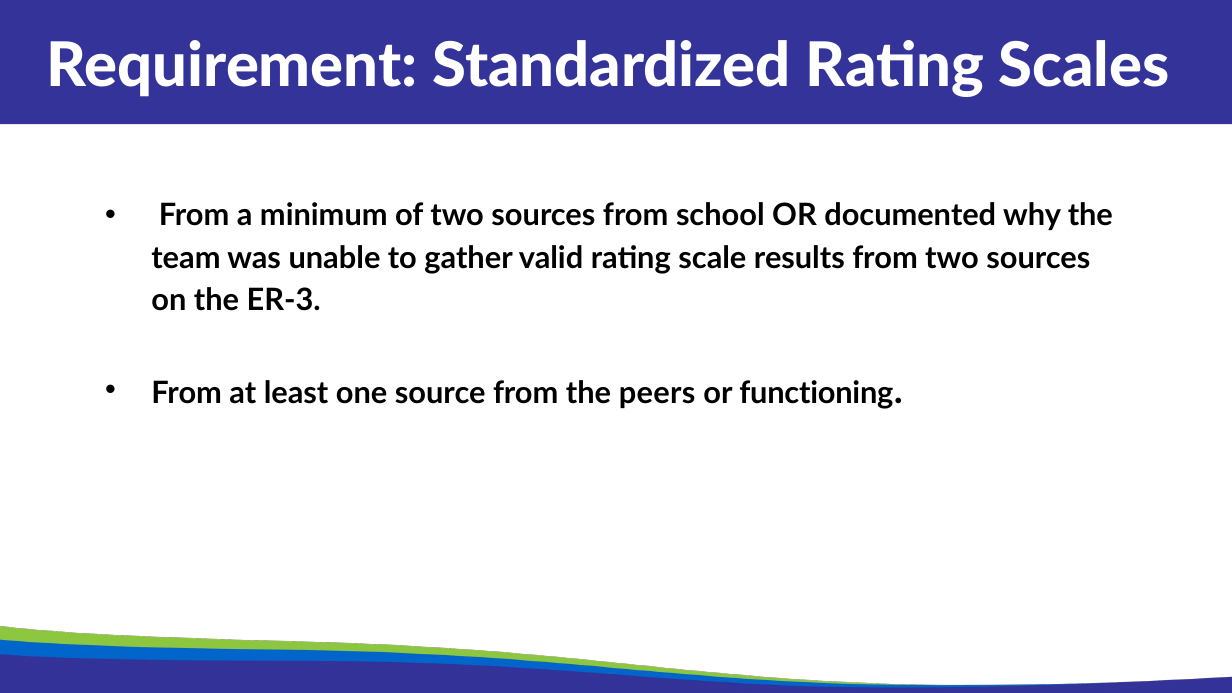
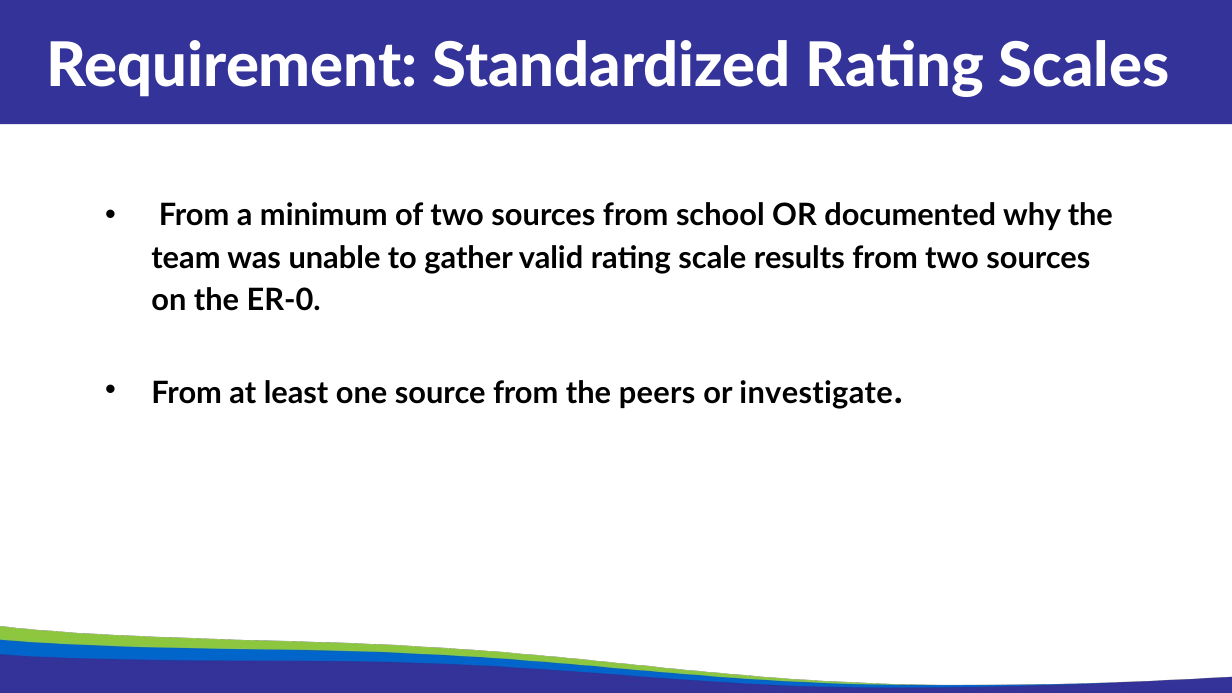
ER-3: ER-3 -> ER-0
functioning: functioning -> investigate
